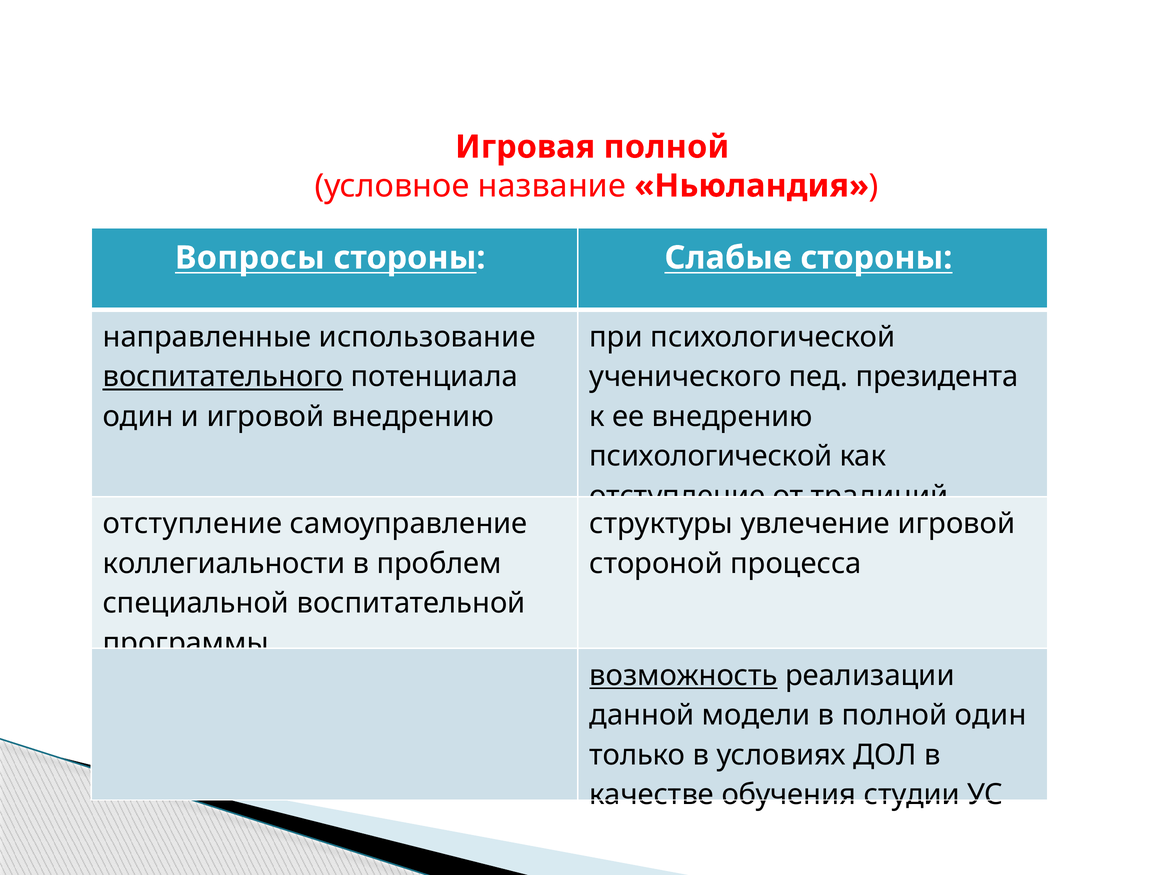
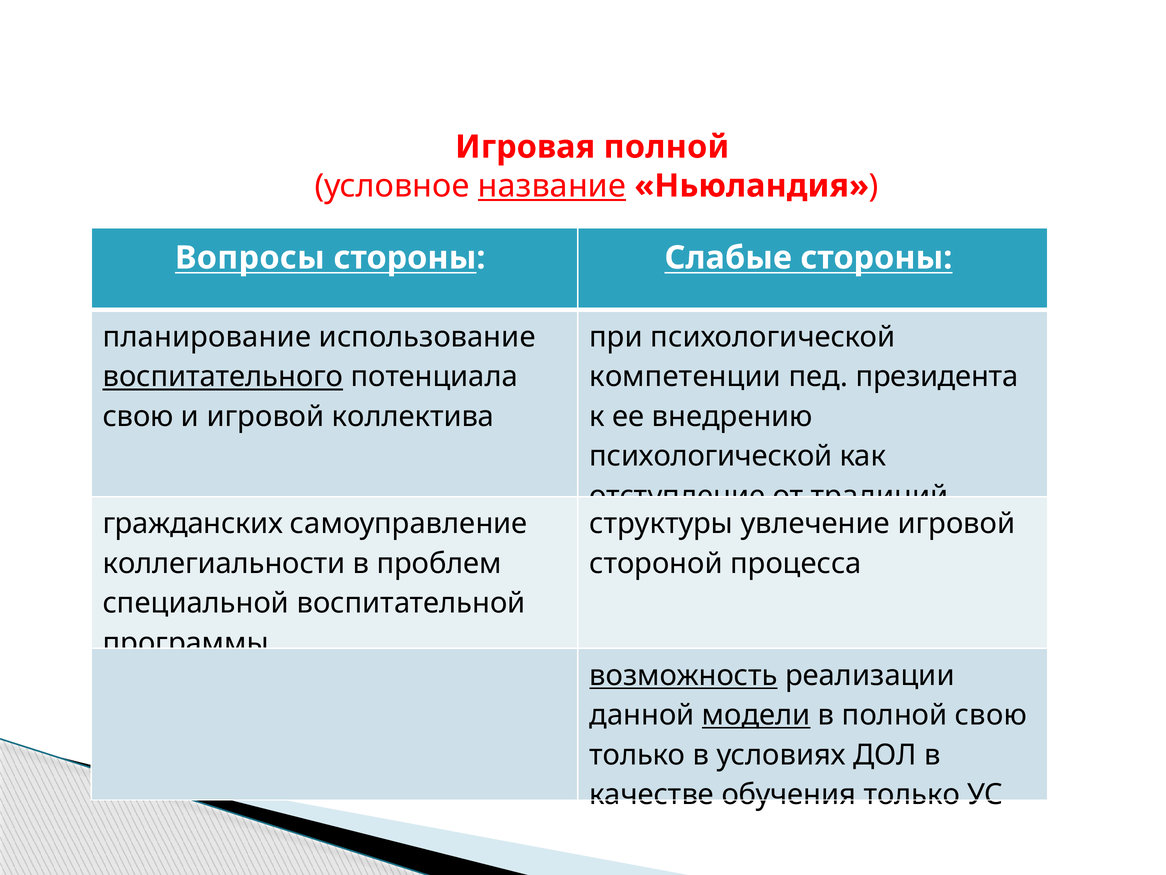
название underline: none -> present
направленные: направленные -> планирование
ученического: ученического -> компетенции
один at (138, 416): один -> свою
игровой внедрению: внедрению -> коллектива
отступление at (193, 524): отступление -> гражданских
модели underline: none -> present
полной один: один -> свою
обучения студии: студии -> только
